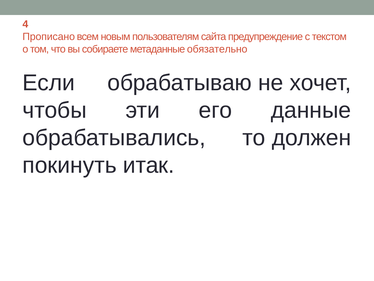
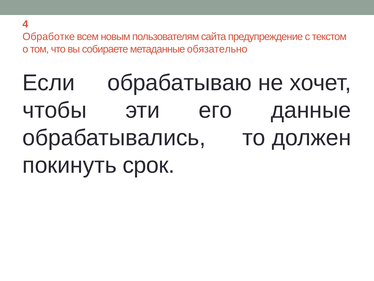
Прописано: Прописано -> Обработке
итак: итак -> срок
